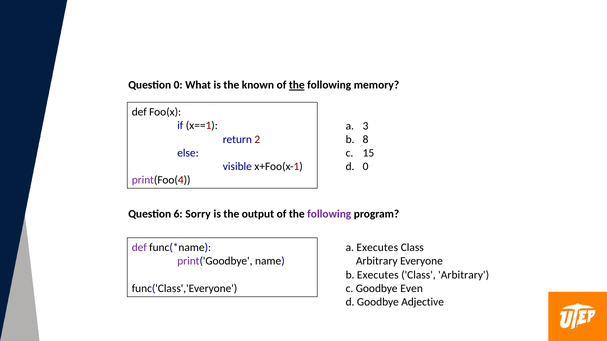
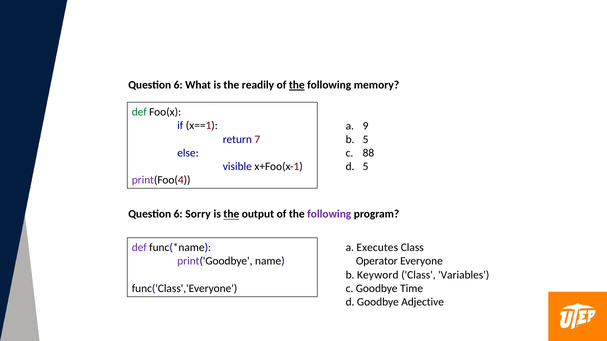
0 at (178, 85): 0 -> 6
known: known -> readily
def at (139, 112) colour: black -> green
3: 3 -> 9
2: 2 -> 7
b 8: 8 -> 5
15: 15 -> 88
d 0: 0 -> 5
the at (231, 214) underline: none -> present
Arbitrary at (377, 262): Arbitrary -> Operator
b Executes: Executes -> Keyword
Arbitrary at (464, 275): Arbitrary -> Variables
Even: Even -> Time
